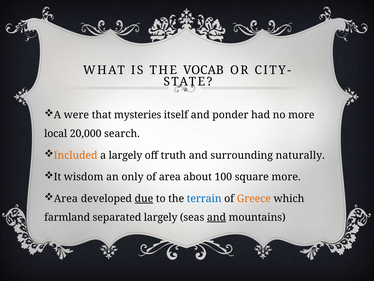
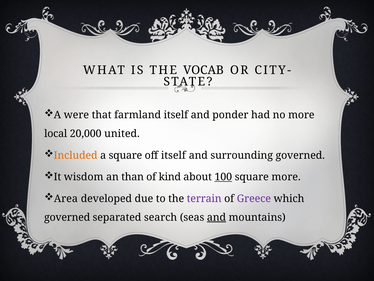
mysteries: mysteries -> farmland
search: search -> united
a largely: largely -> square
off truth: truth -> itself
surrounding naturally: naturally -> governed
only: only -> than
of area: area -> kind
100 underline: none -> present
due underline: present -> none
terrain colour: blue -> purple
Greece colour: orange -> purple
farmland at (67, 217): farmland -> governed
separated largely: largely -> search
